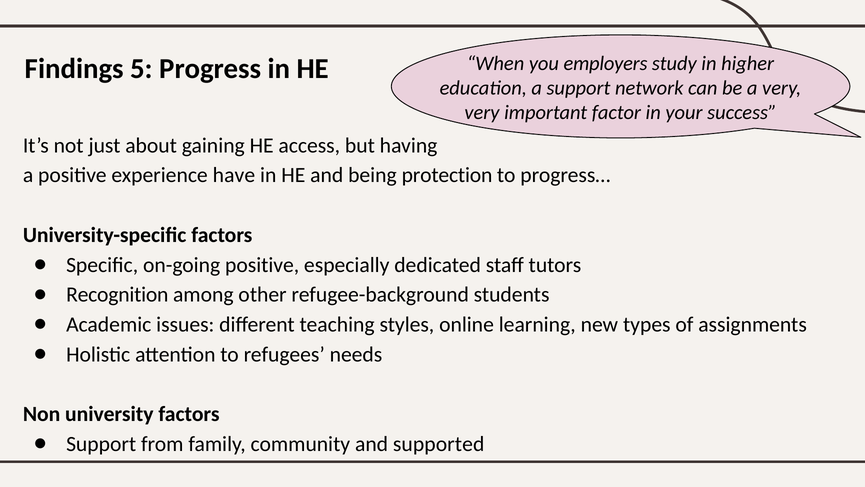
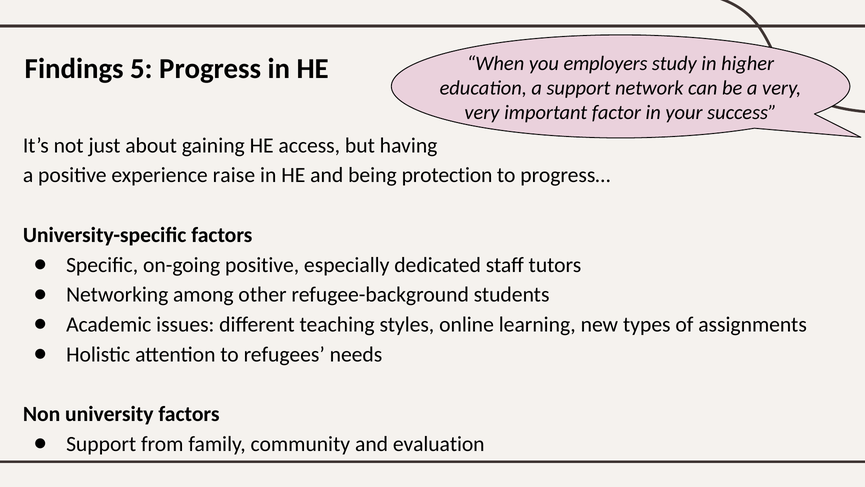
have: have -> raise
Recognition: Recognition -> Networking
supported: supported -> evaluation
